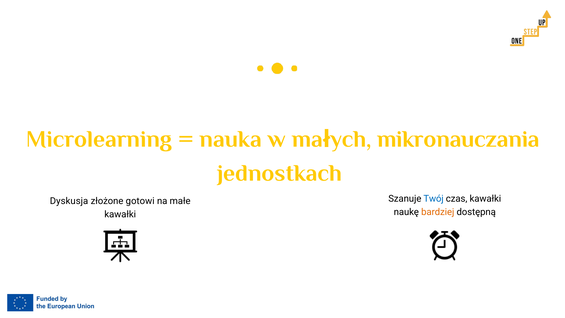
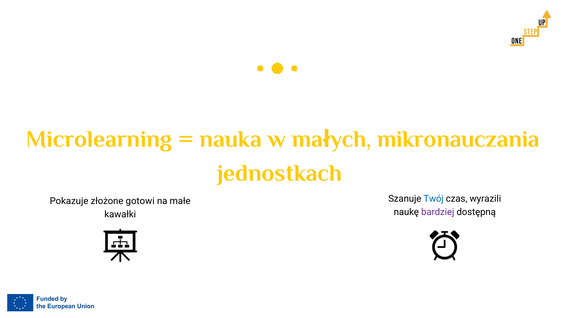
czas kawałki: kawałki -> wyrazili
Dyskusja: Dyskusja -> Pokazuje
bardziej colour: orange -> purple
